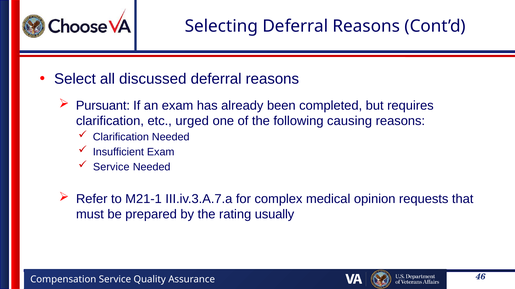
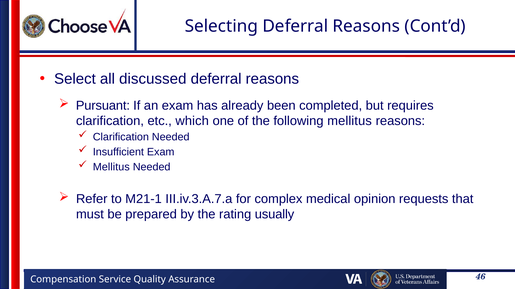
urged: urged -> which
following causing: causing -> mellitus
Service at (111, 168): Service -> Mellitus
